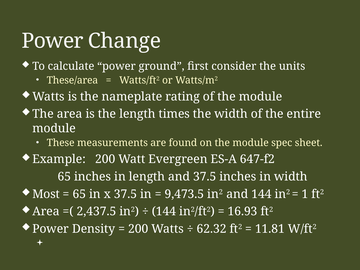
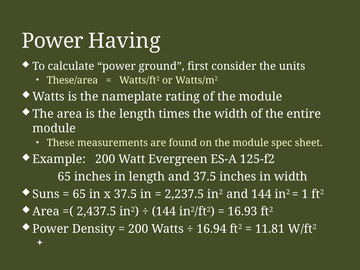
Change: Change -> Having
647-f2: 647-f2 -> 125-f2
Most: Most -> Suns
9,473.5: 9,473.5 -> 2,237.5
62.32: 62.32 -> 16.94
